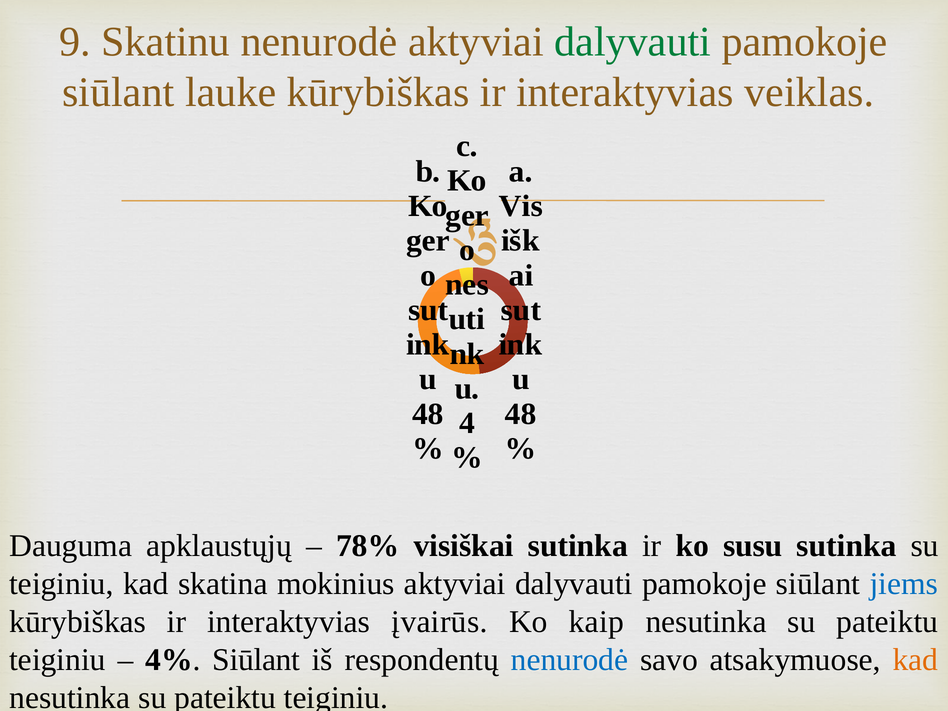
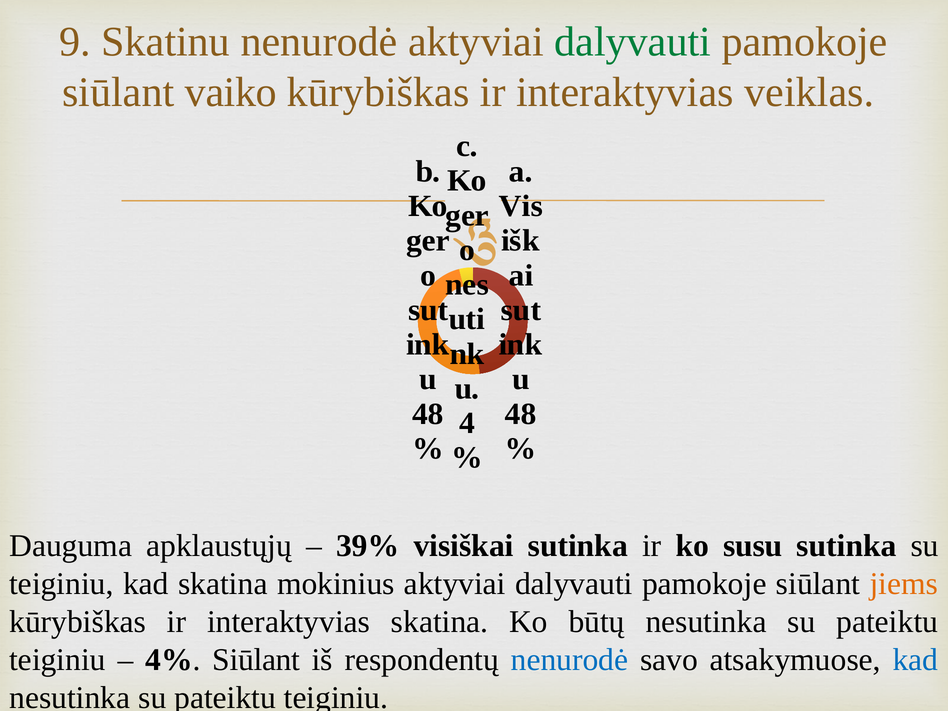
lauke: lauke -> vaiko
78%: 78% -> 39%
jiems colour: blue -> orange
interaktyvias įvairūs: įvairūs -> skatina
kaip: kaip -> būtų
kad at (915, 660) colour: orange -> blue
